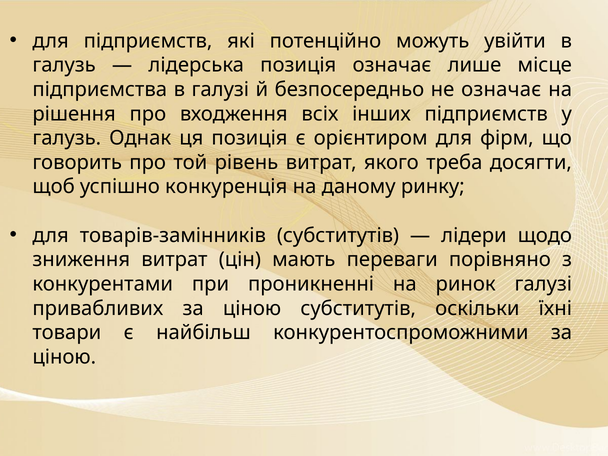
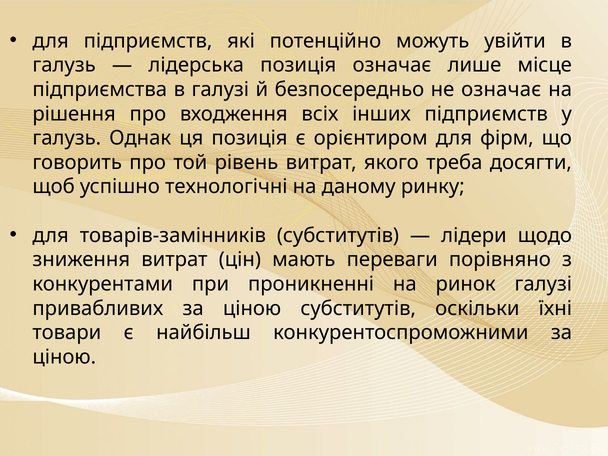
конкуренція: конкуренція -> технологічні
